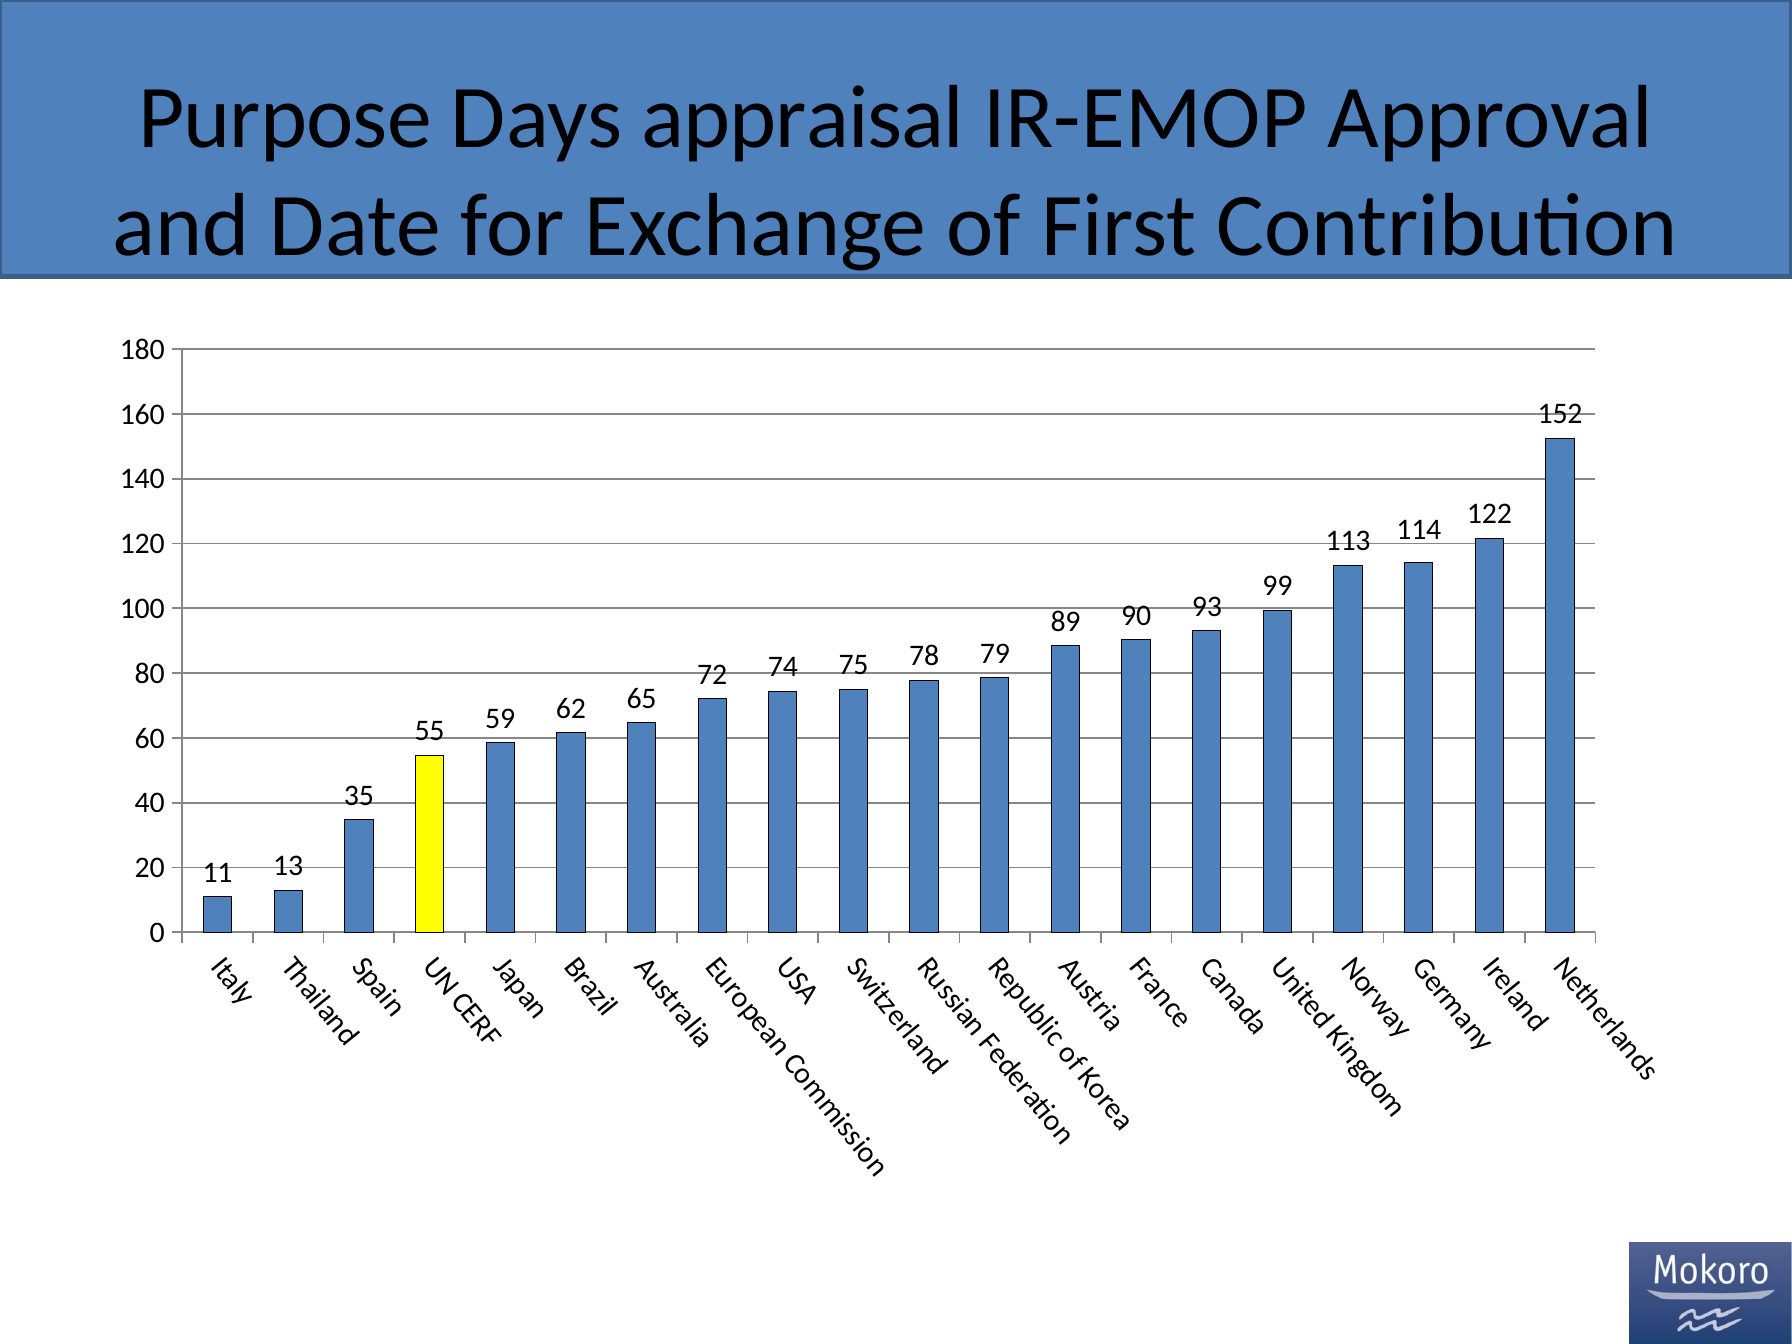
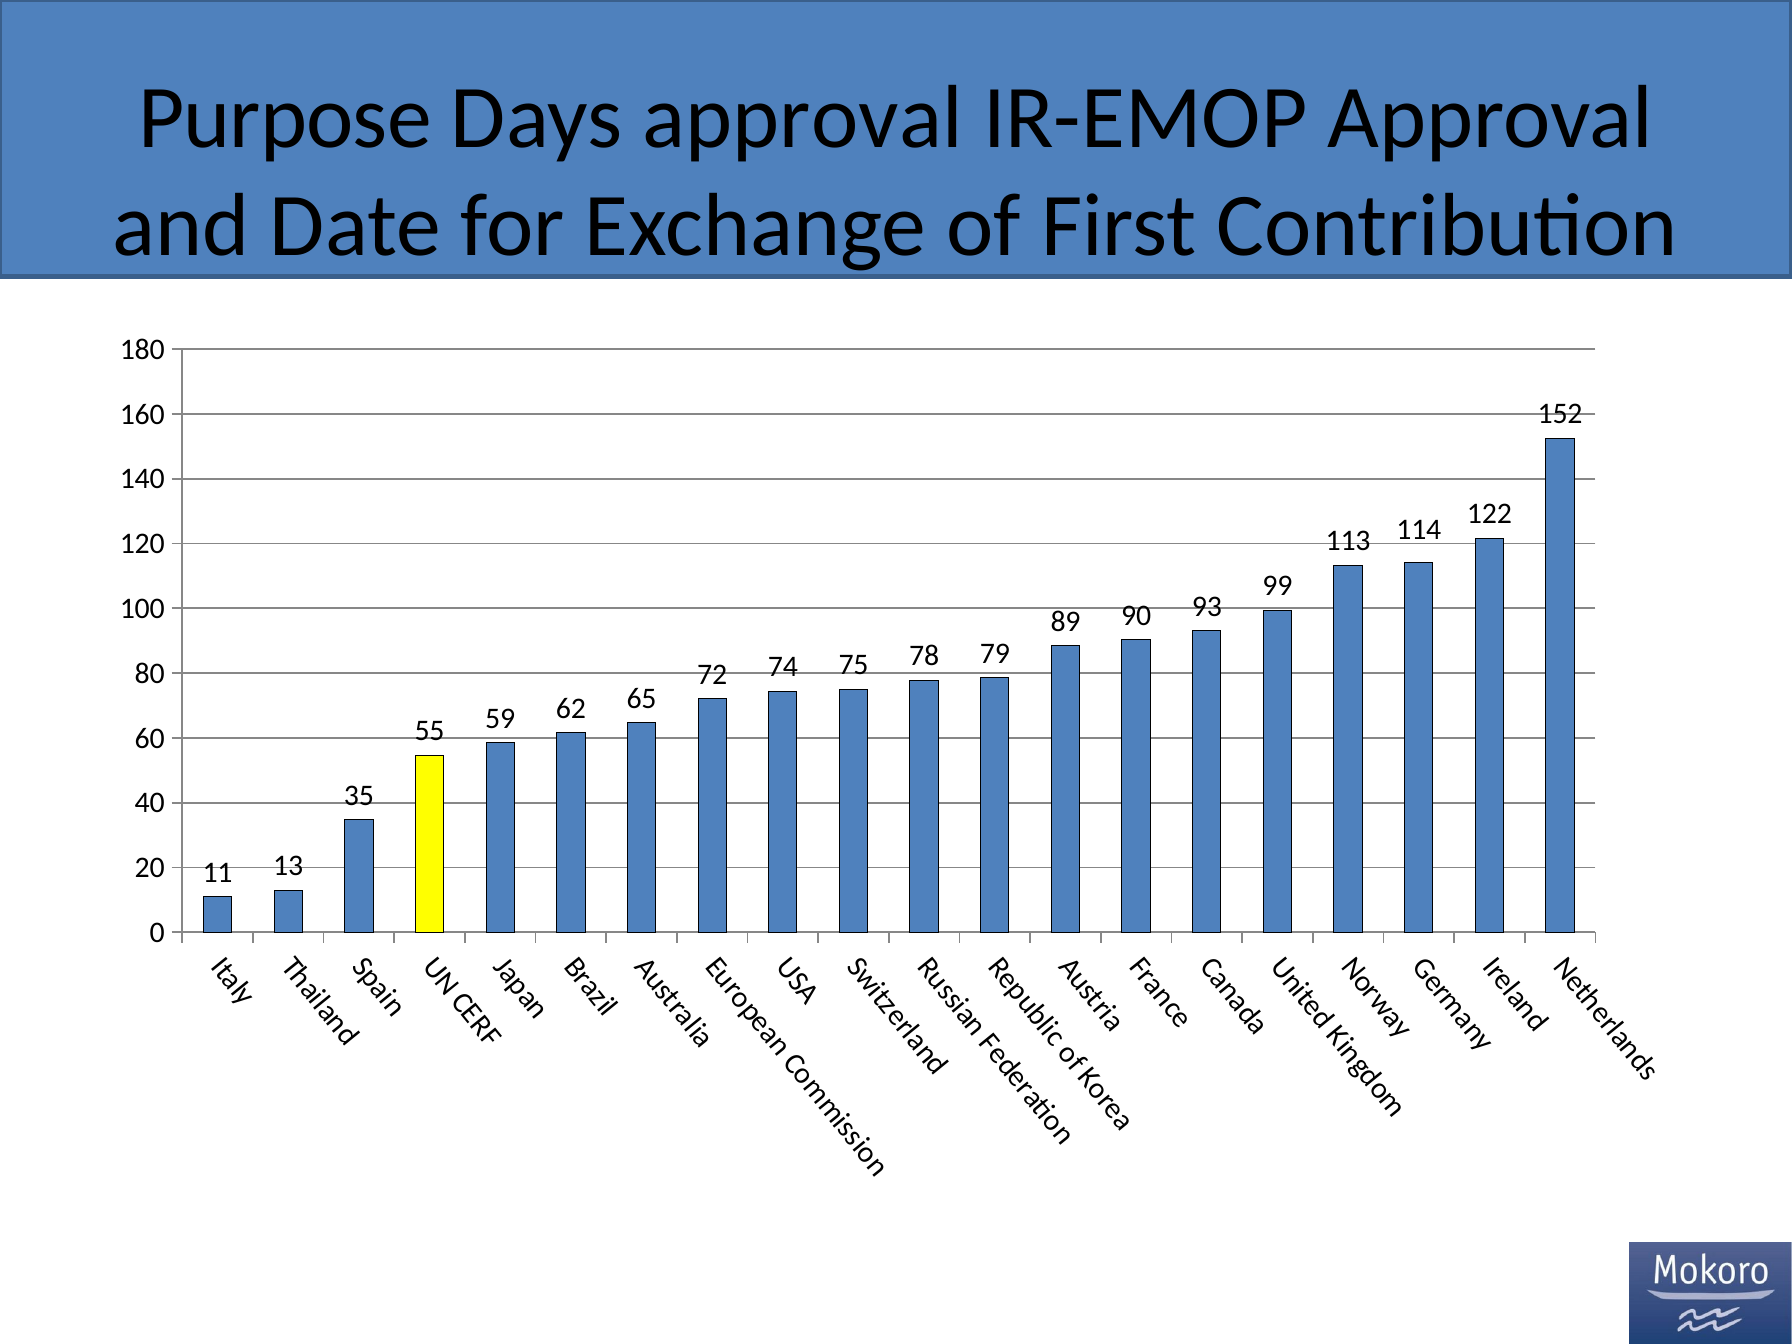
Days appraisal: appraisal -> approval
